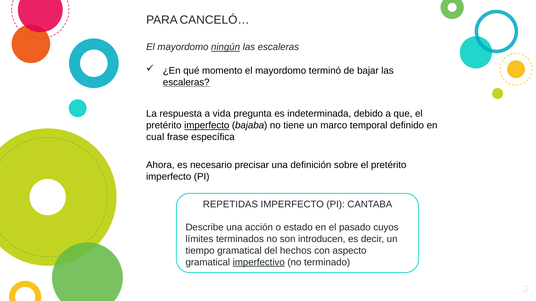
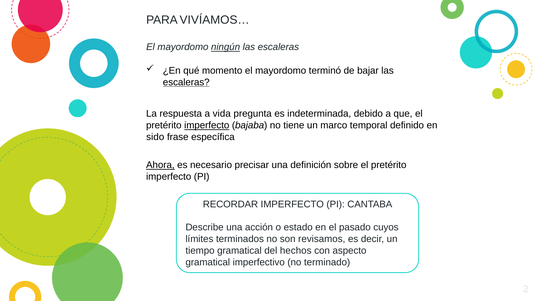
CANCELÓ…: CANCELÓ… -> VIVÍAMOS…
cual: cual -> sido
Ahora underline: none -> present
REPETIDAS: REPETIDAS -> RECORDAR
introducen: introducen -> revisamos
imperfectivo underline: present -> none
